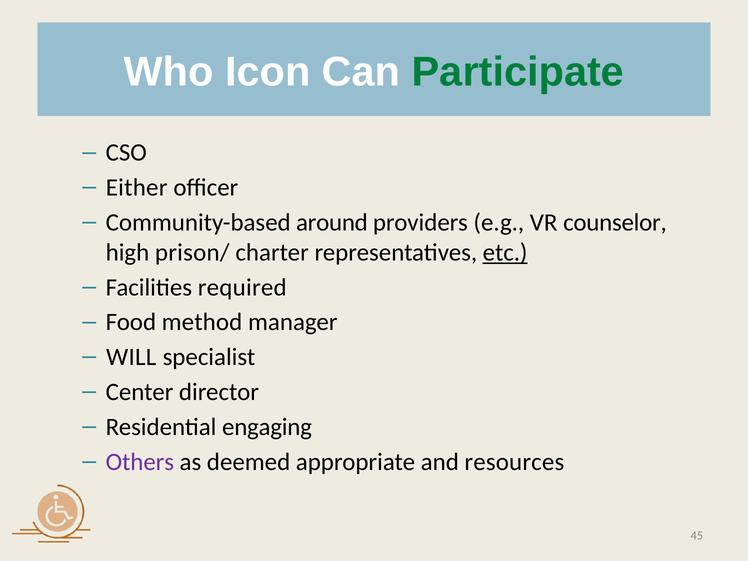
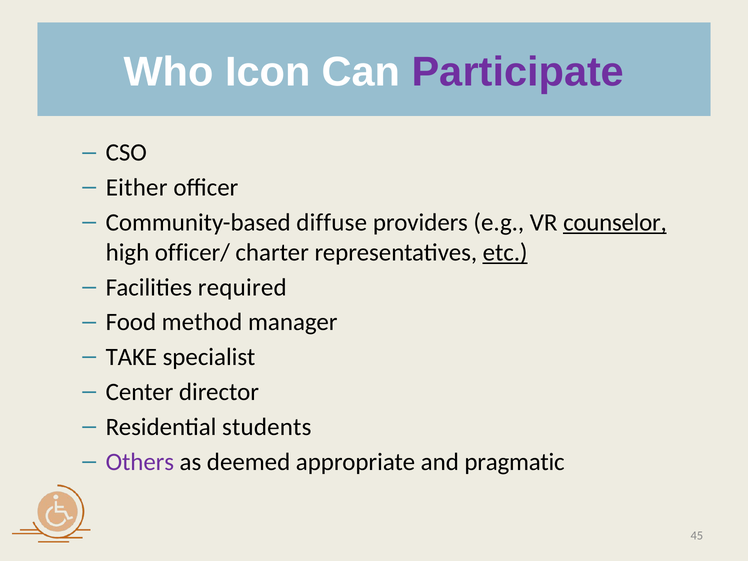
Participate colour: green -> purple
around: around -> diffuse
counselor underline: none -> present
prison/: prison/ -> officer/
WILL: WILL -> TAKE
engaging: engaging -> students
resources: resources -> pragmatic
